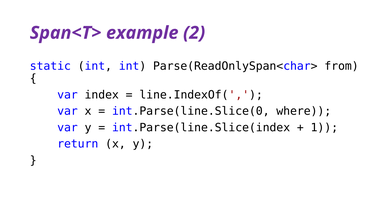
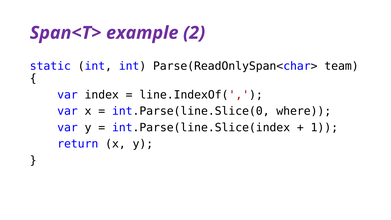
from: from -> team
